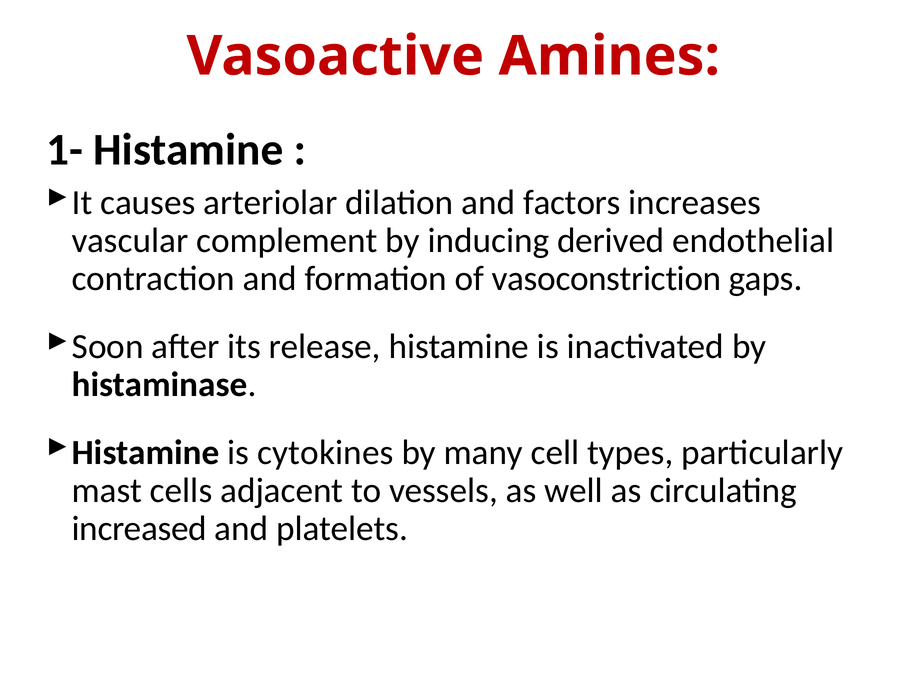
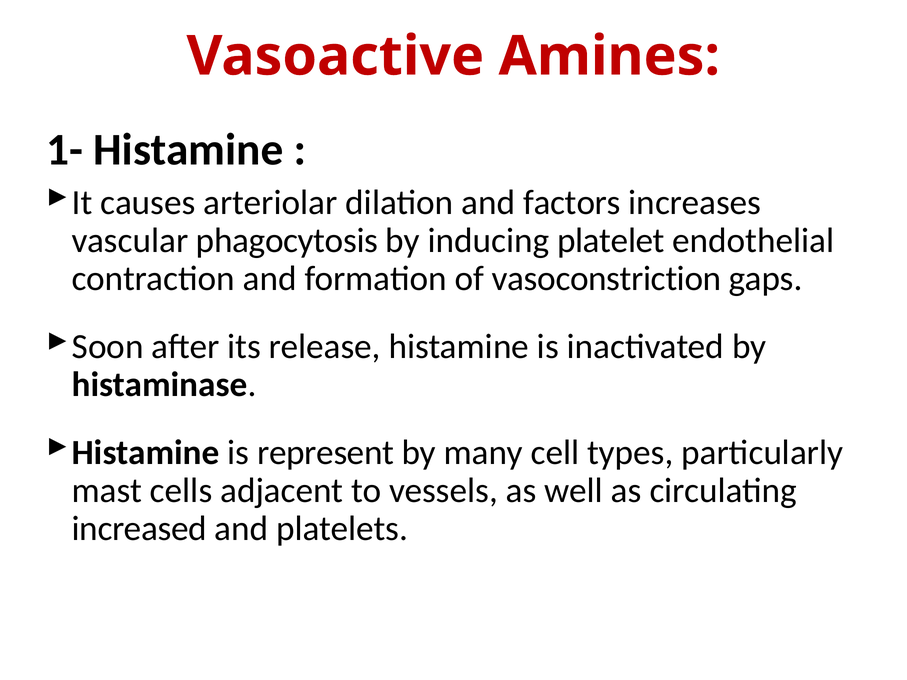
complement: complement -> phagocytosis
derived: derived -> platelet
cytokines: cytokines -> represent
